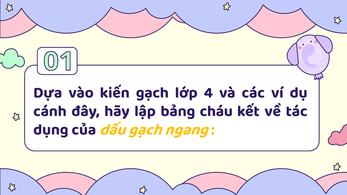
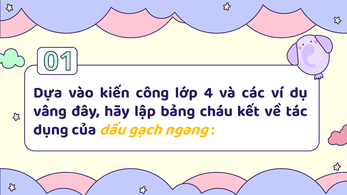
kiến gạch: gạch -> công
cánh: cánh -> vâng
